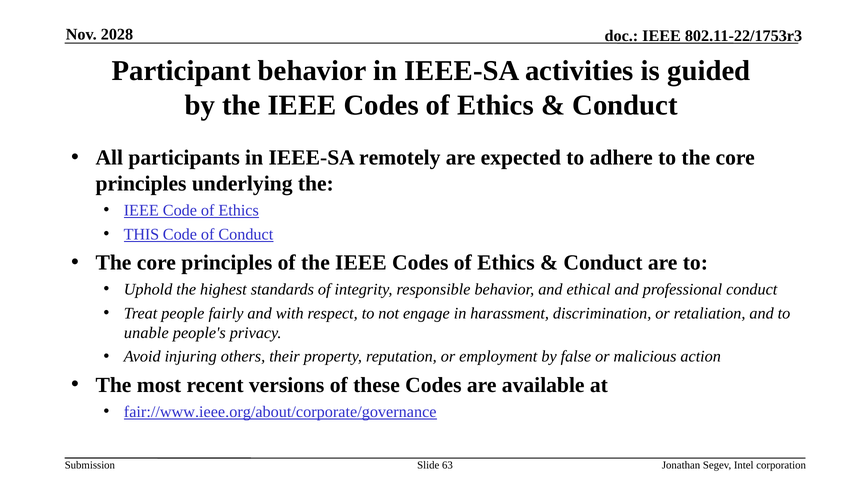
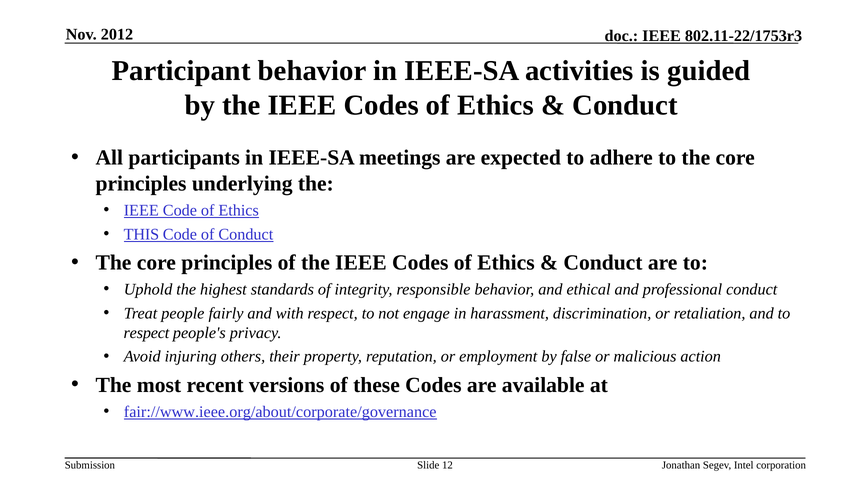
2028: 2028 -> 2012
remotely: remotely -> meetings
unable at (146, 333): unable -> respect
63: 63 -> 12
